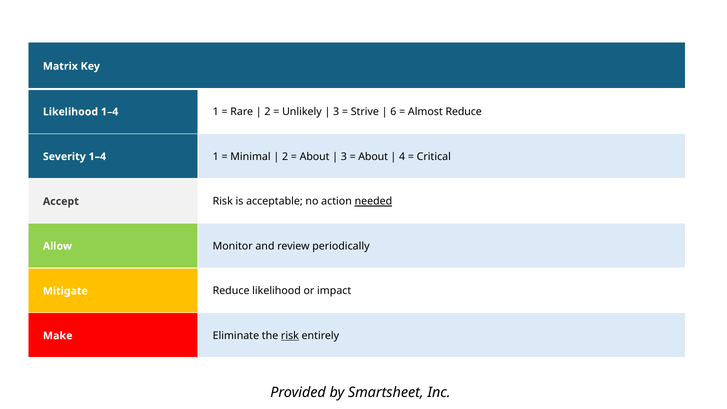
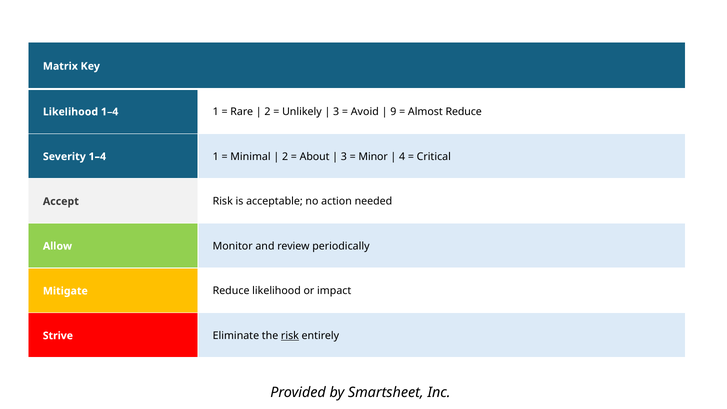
Strive: Strive -> Avoid
6: 6 -> 9
About at (373, 157): About -> Minor
needed underline: present -> none
Make: Make -> Strive
